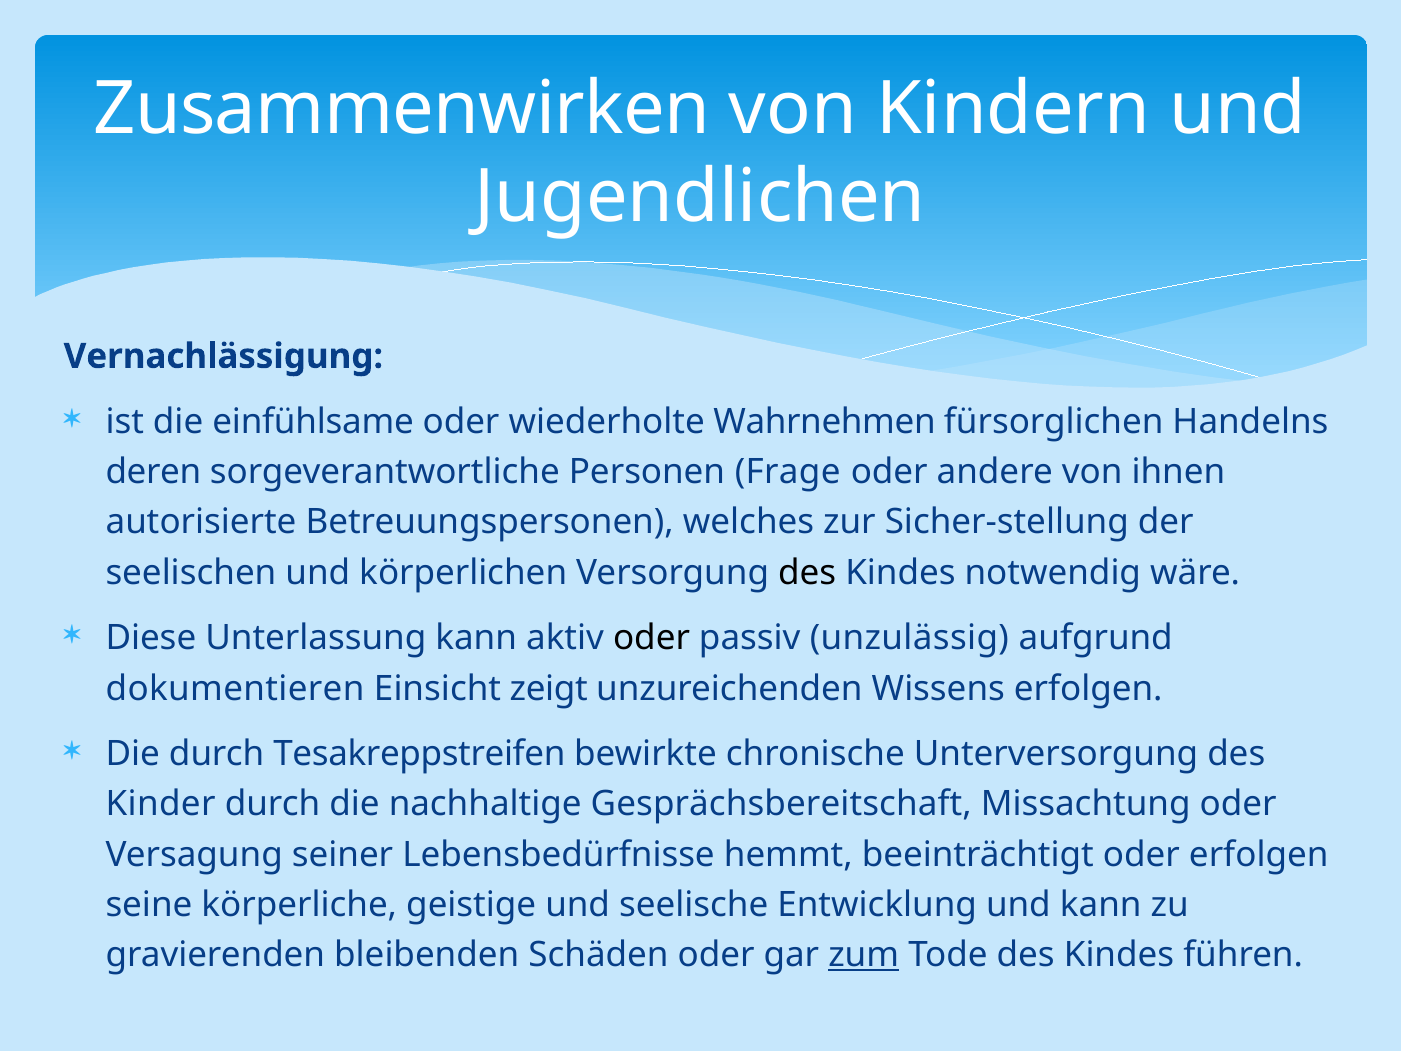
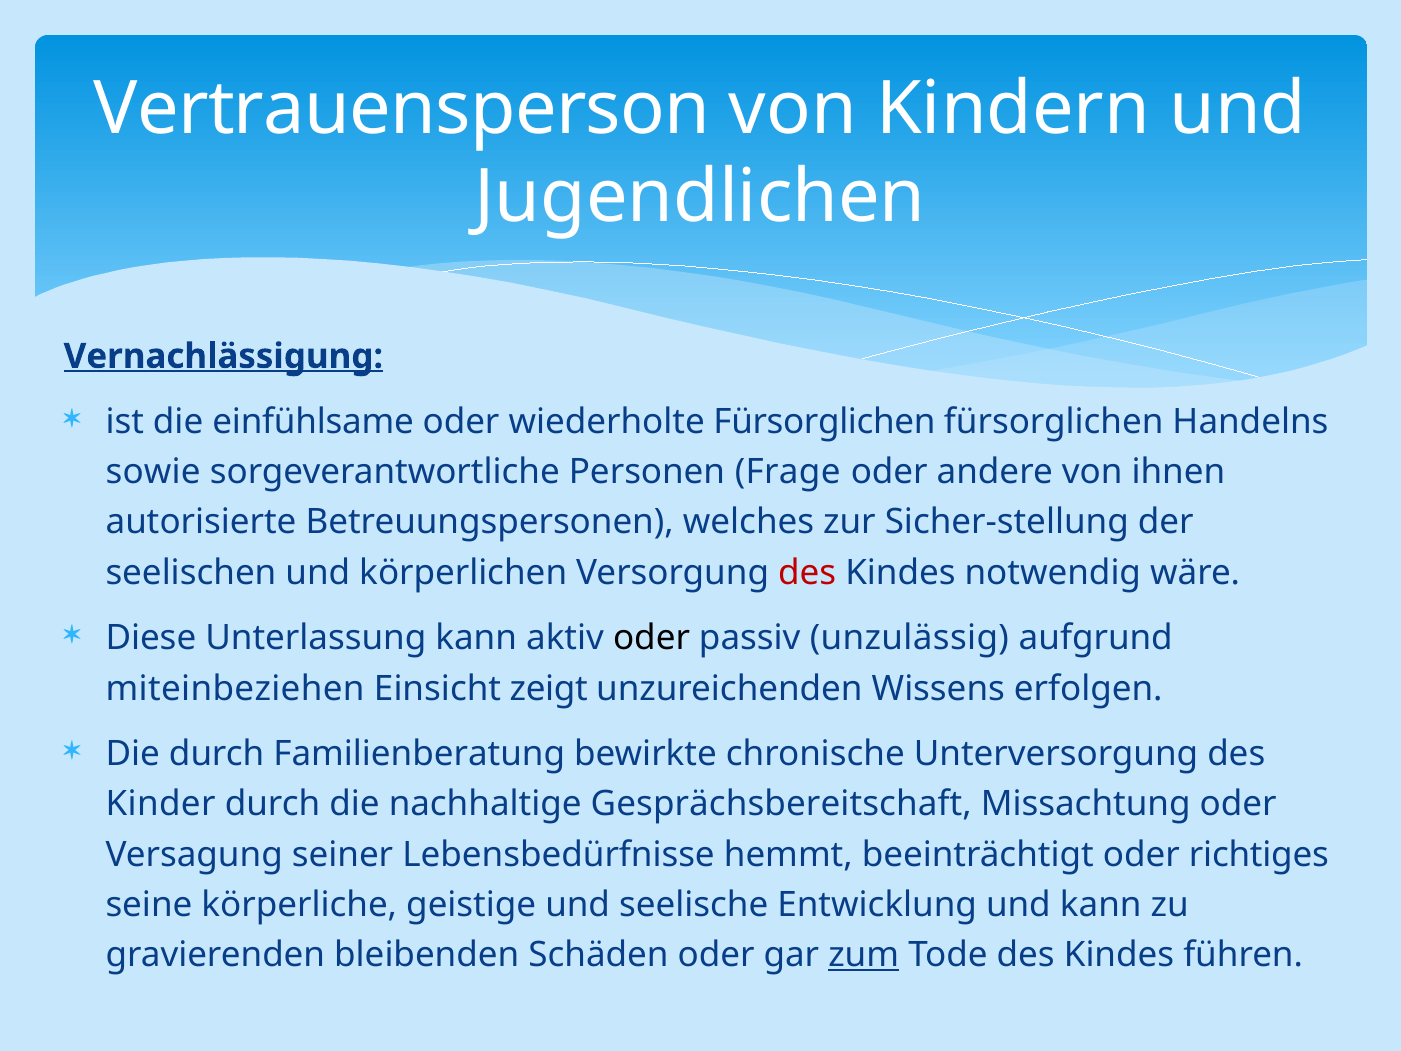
Zusammenwirken: Zusammenwirken -> Vertrauensperson
Vernachlässigung underline: none -> present
wiederholte Wahrnehmen: Wahrnehmen -> Fürsorglichen
deren: deren -> sowie
des at (807, 573) colour: black -> red
dokumentieren: dokumentieren -> miteinbeziehen
Tesakreppstreifen: Tesakreppstreifen -> Familienberatung
oder erfolgen: erfolgen -> richtiges
